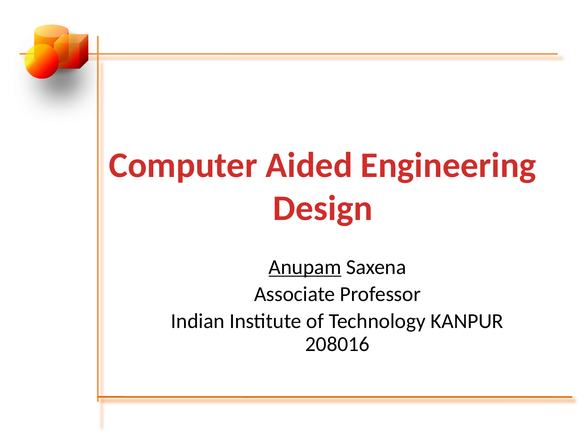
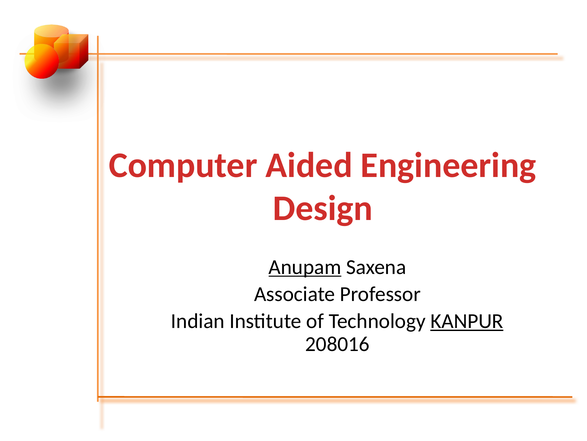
KANPUR underline: none -> present
